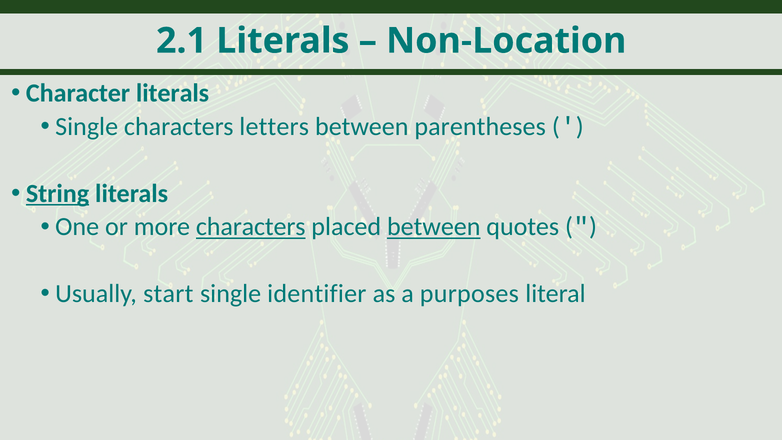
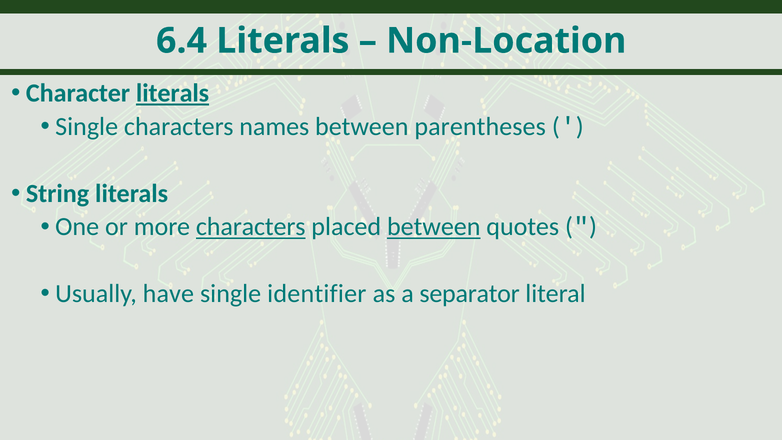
2.1: 2.1 -> 6.4
literals at (173, 93) underline: none -> present
letters: letters -> names
String underline: present -> none
start: start -> have
purposes: purposes -> separator
